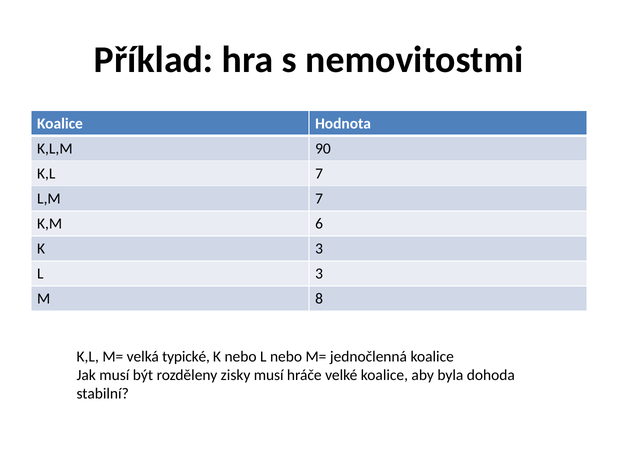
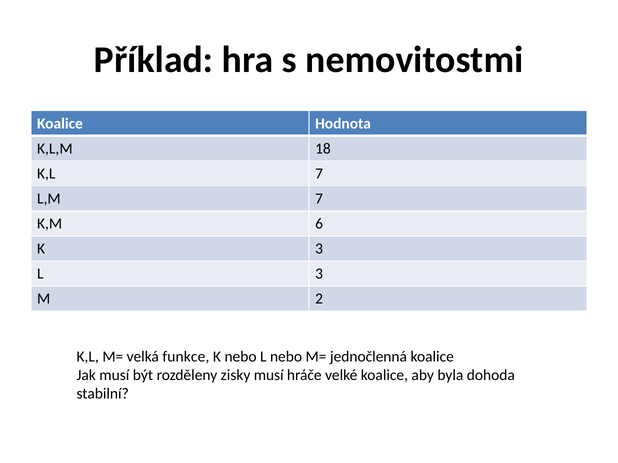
90: 90 -> 18
8: 8 -> 2
typické: typické -> funkce
